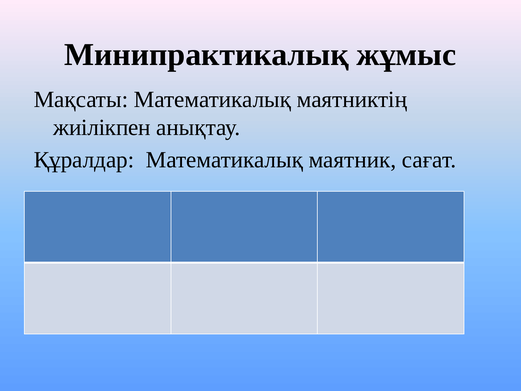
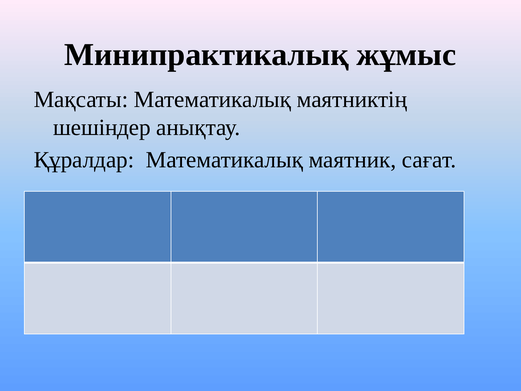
жиілікпен: жиілікпен -> шешіндер
